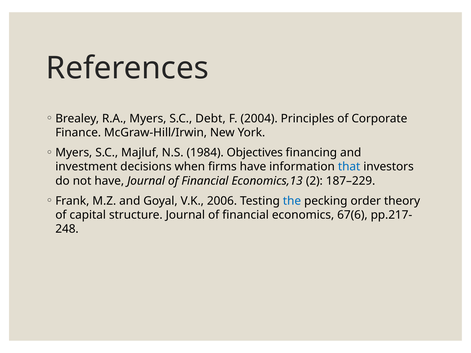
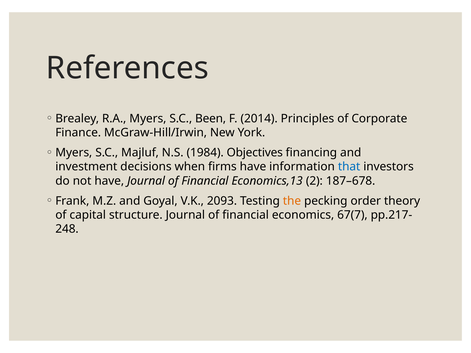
Debt: Debt -> Been
2004: 2004 -> 2014
187–229: 187–229 -> 187–678
2006: 2006 -> 2093
the colour: blue -> orange
67(6: 67(6 -> 67(7
